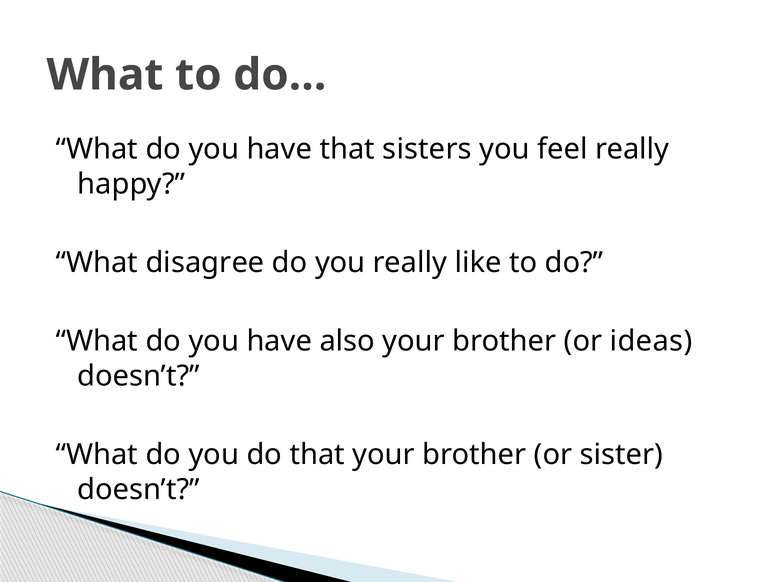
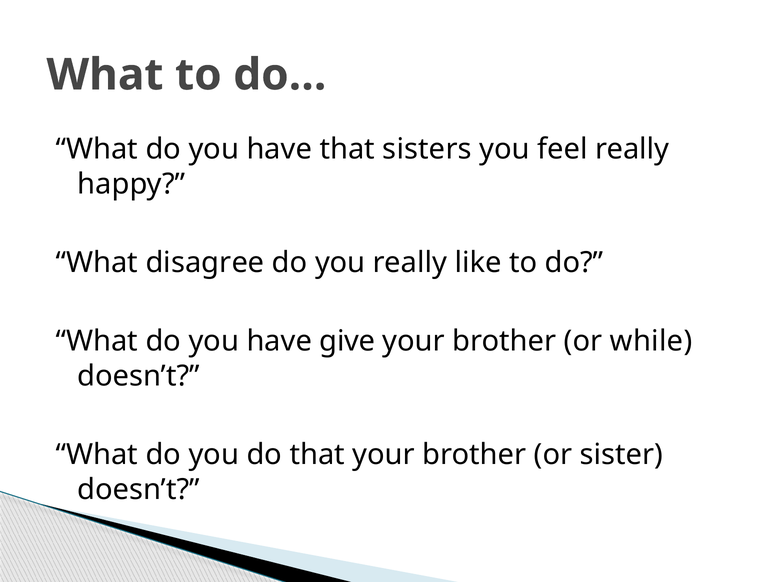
also: also -> give
ideas: ideas -> while
